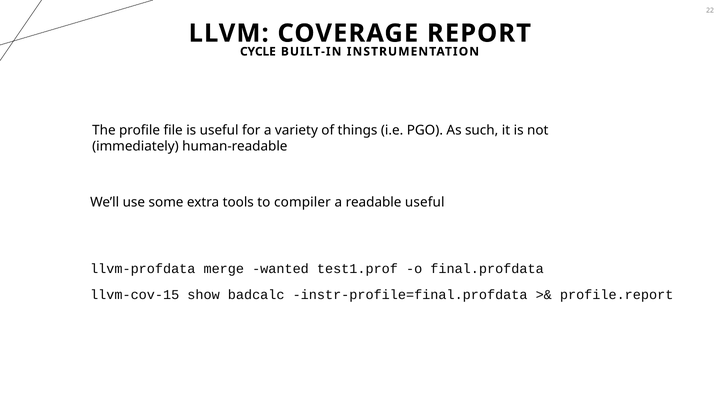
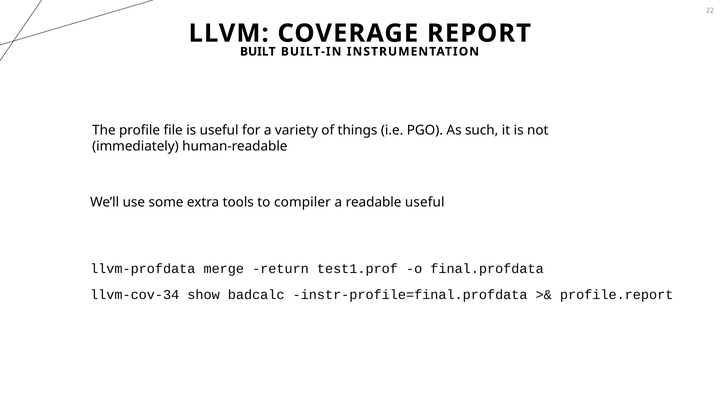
CYCLE: CYCLE -> BUILT
wanted: wanted -> return
llvm-cov-15: llvm-cov-15 -> llvm-cov-34
